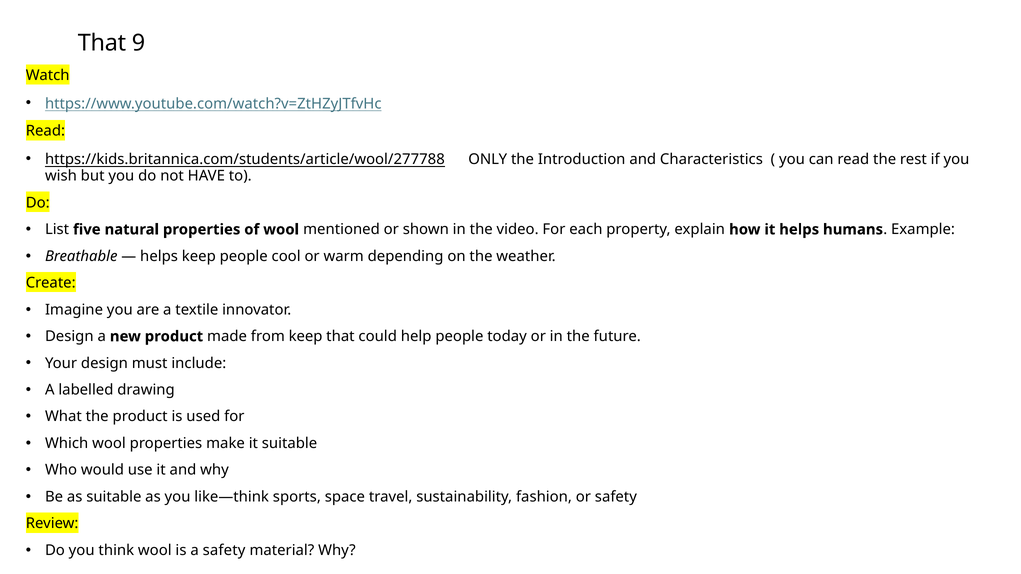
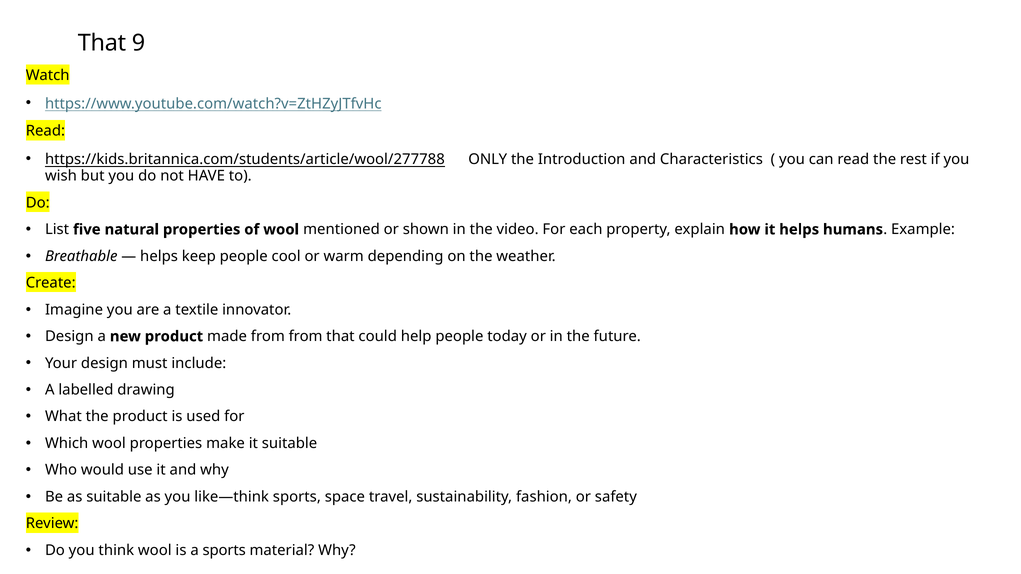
from keep: keep -> from
a safety: safety -> sports
